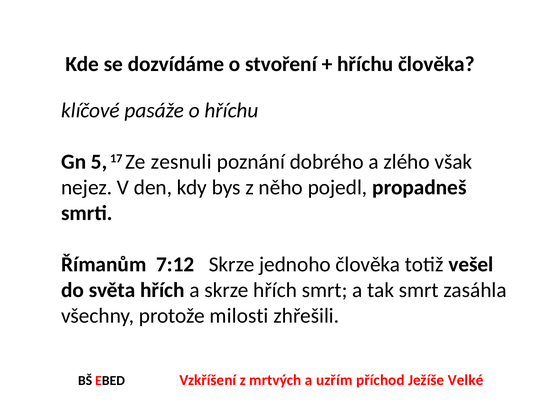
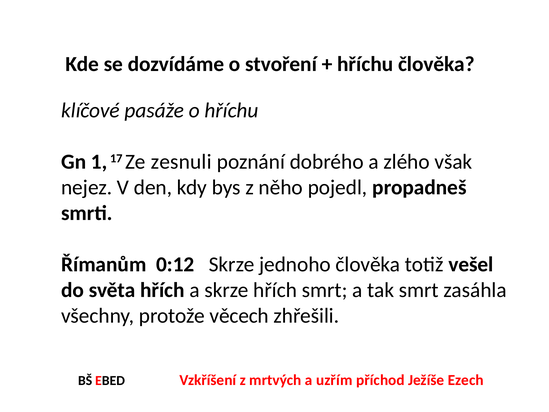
5: 5 -> 1
7:12: 7:12 -> 0:12
milosti: milosti -> věcech
Velké: Velké -> Ezech
